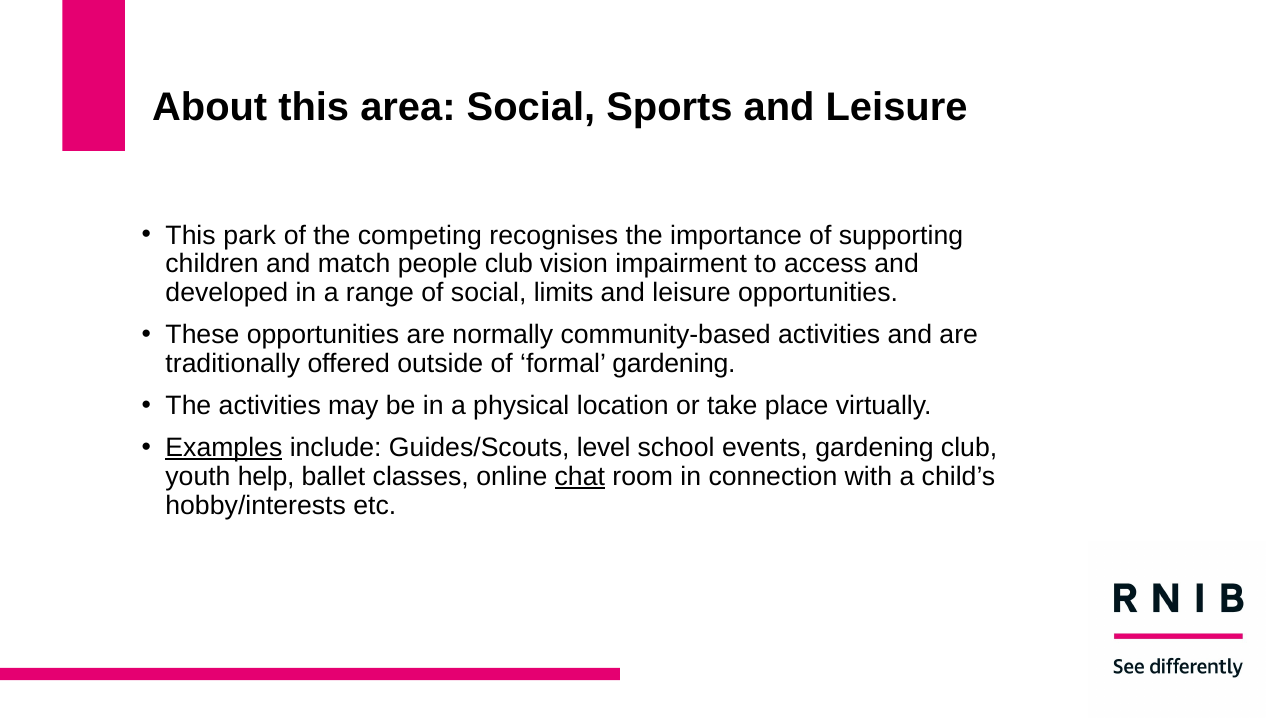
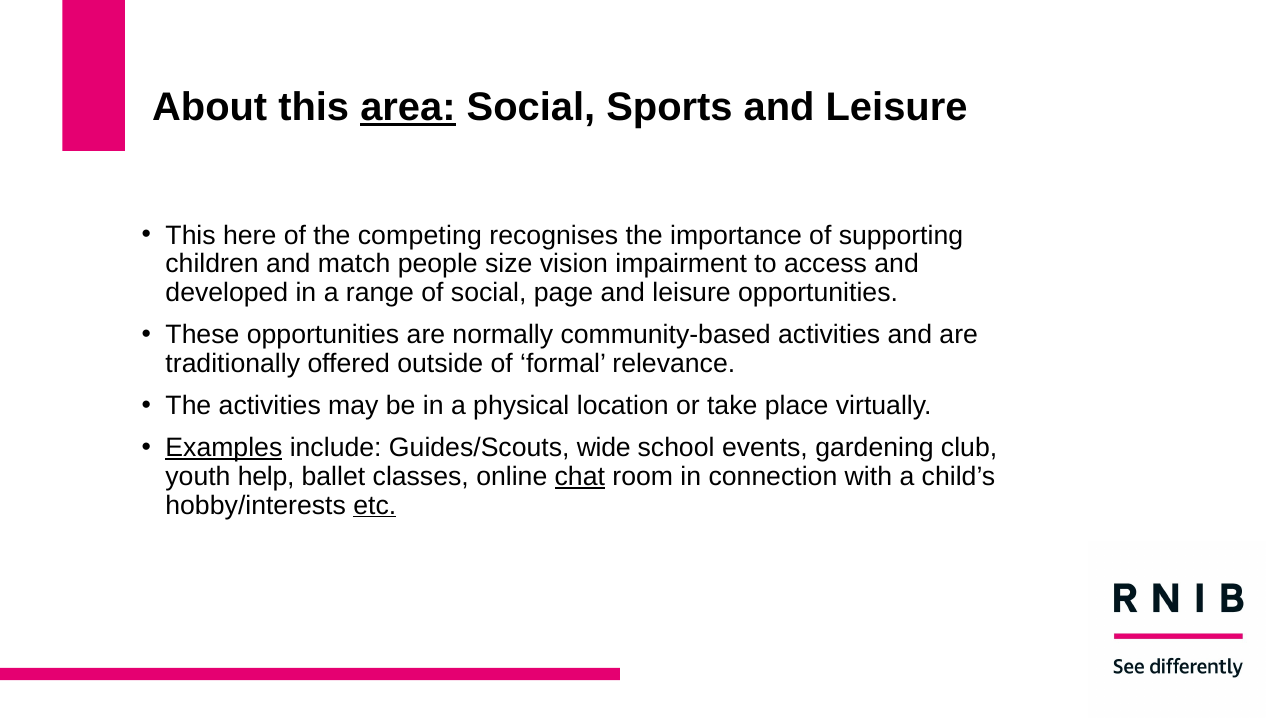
area underline: none -> present
park: park -> here
people club: club -> size
limits: limits -> page
formal gardening: gardening -> relevance
level: level -> wide
etc underline: none -> present
